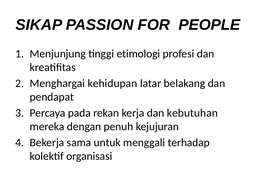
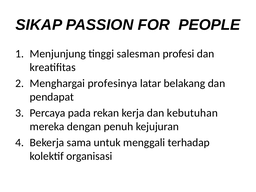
etimologi: etimologi -> salesman
kehidupan: kehidupan -> profesinya
